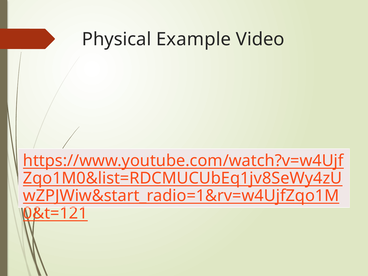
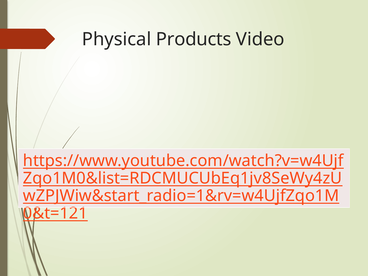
Example: Example -> Products
